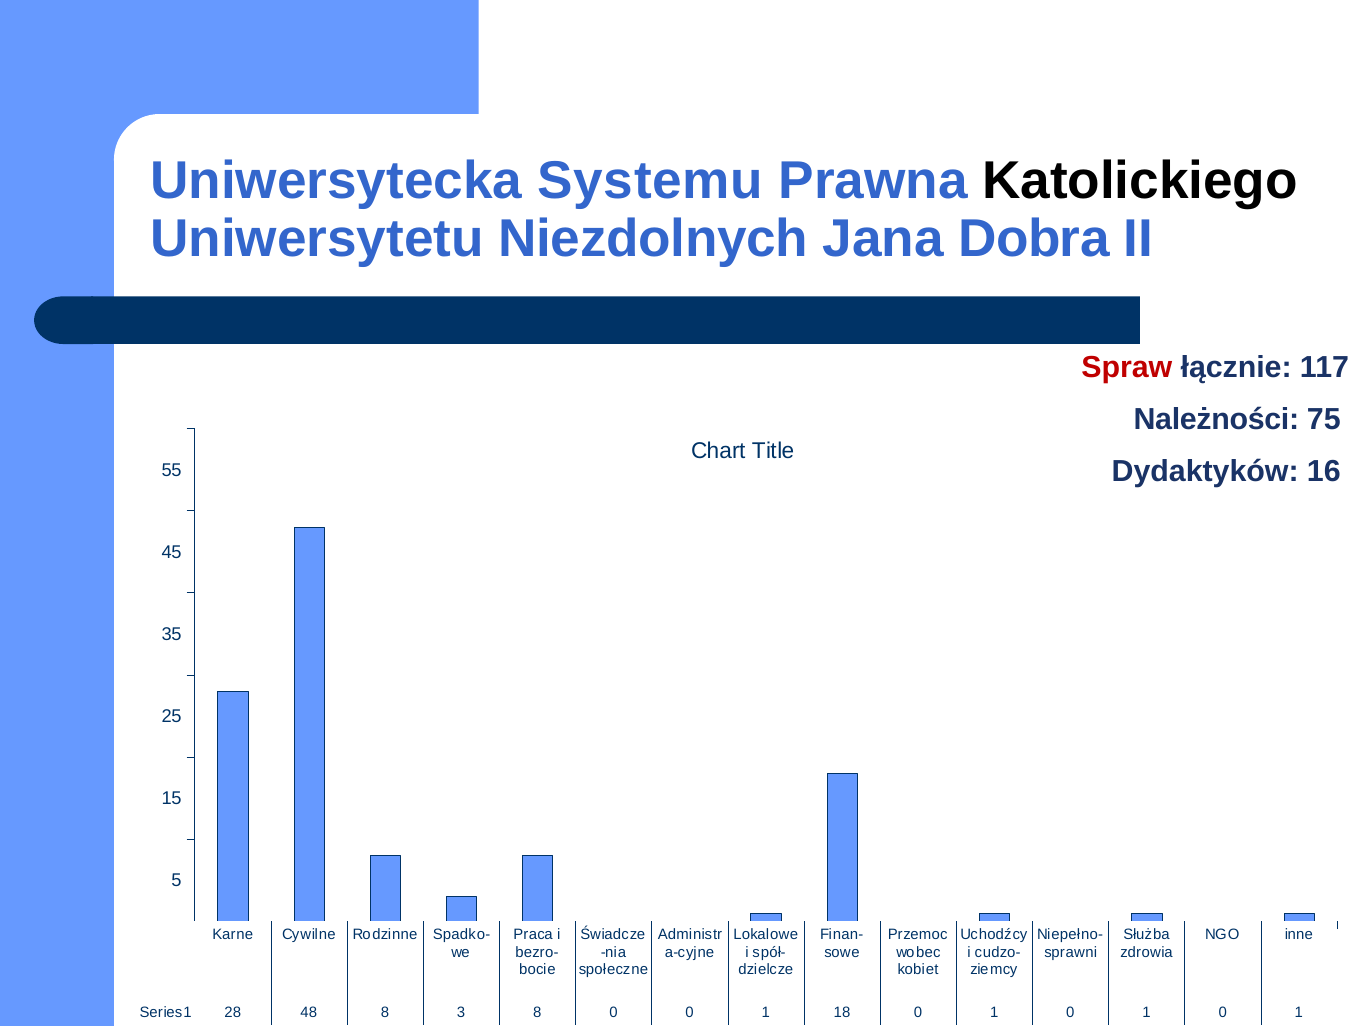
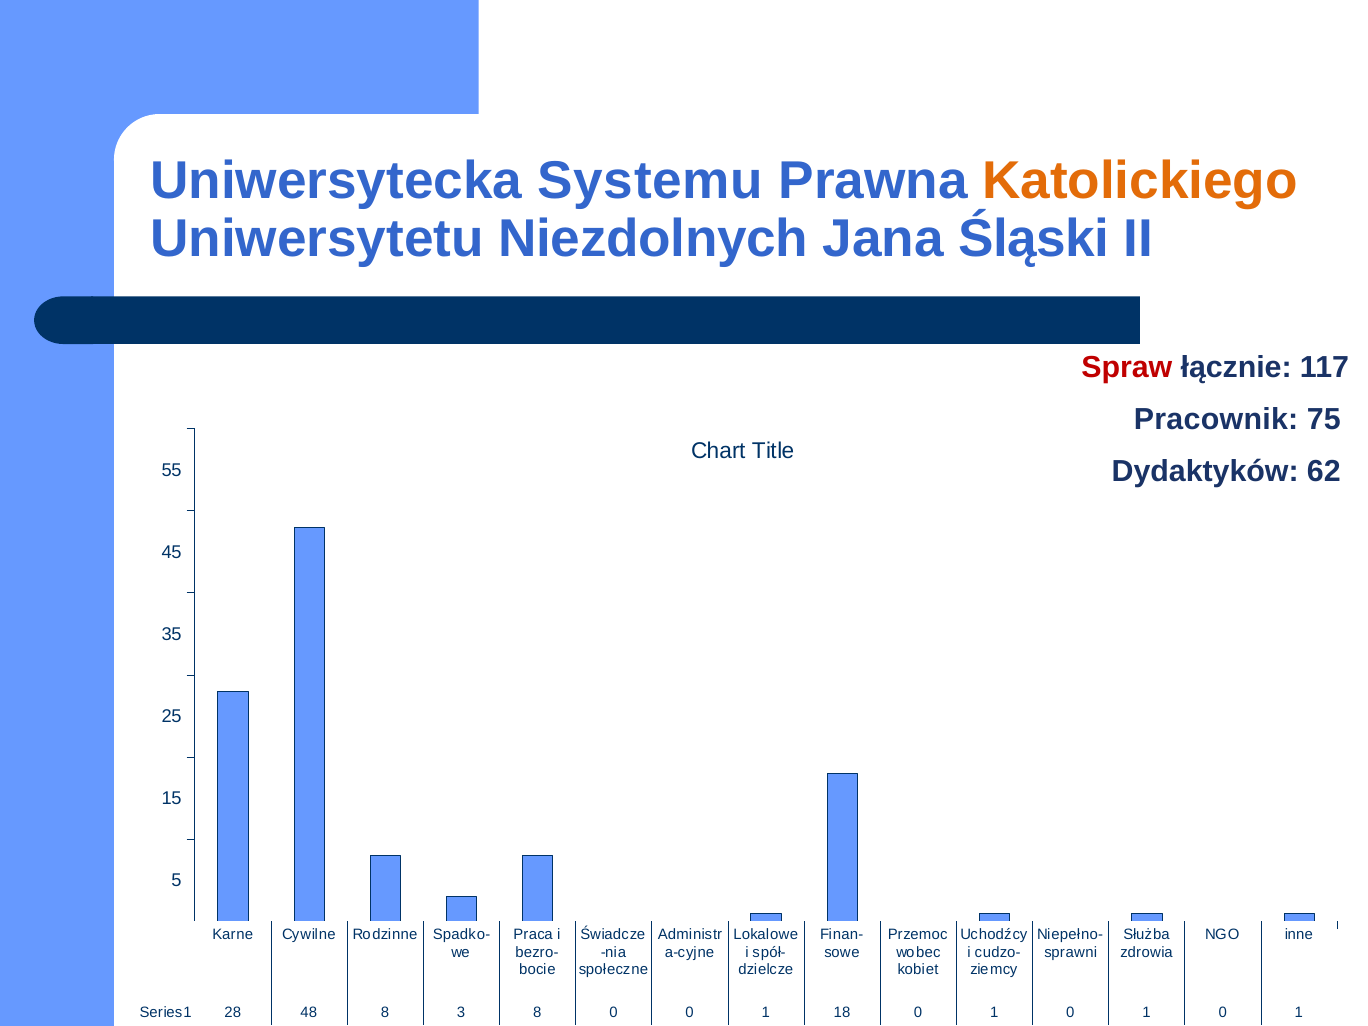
Katolickiego colour: black -> orange
Dobra: Dobra -> Śląski
Należności: Należności -> Pracownik
16: 16 -> 62
